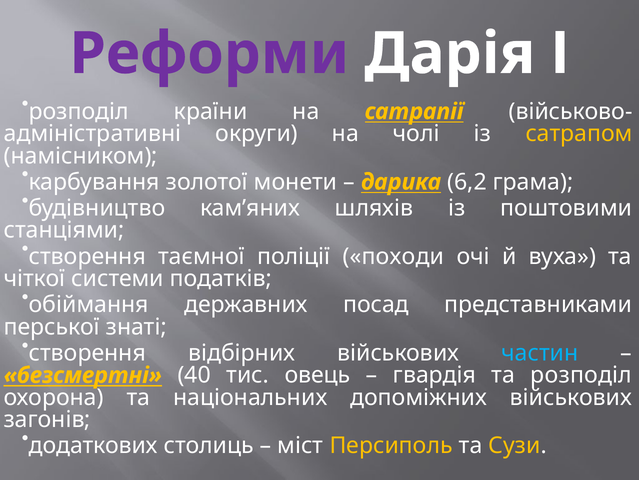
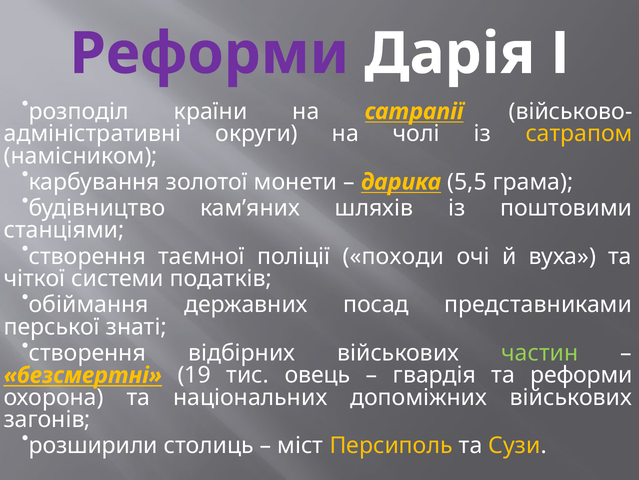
6,2: 6,2 -> 5,5
частин colour: light blue -> light green
40: 40 -> 19
та розподіл: розподіл -> реформи
додаткових: додаткових -> розширили
